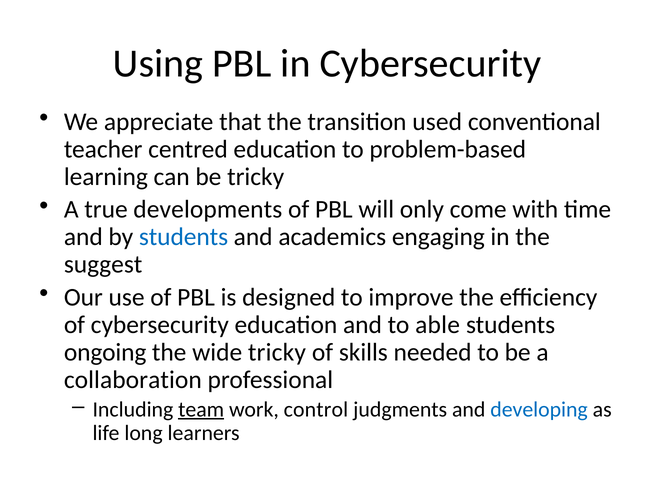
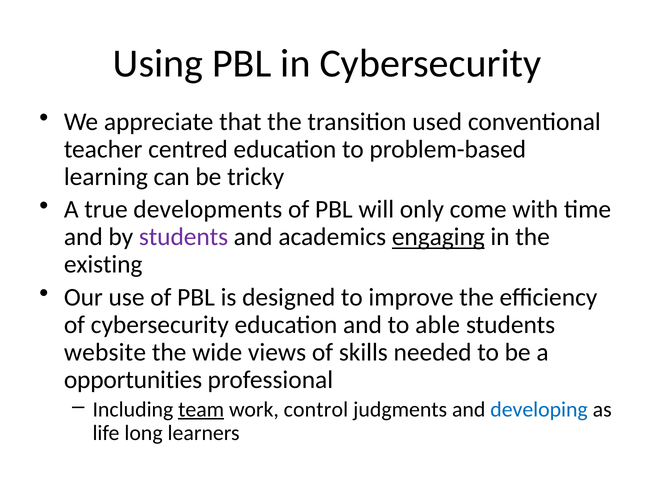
students at (184, 237) colour: blue -> purple
engaging underline: none -> present
suggest: suggest -> existing
ongoing: ongoing -> website
wide tricky: tricky -> views
collaboration: collaboration -> opportunities
